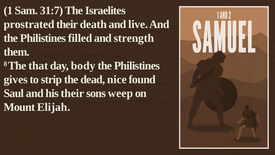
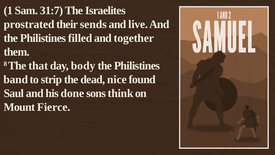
death: death -> sends
strength: strength -> together
gives: gives -> band
his their: their -> done
weep: weep -> think
Elijah: Elijah -> Fierce
